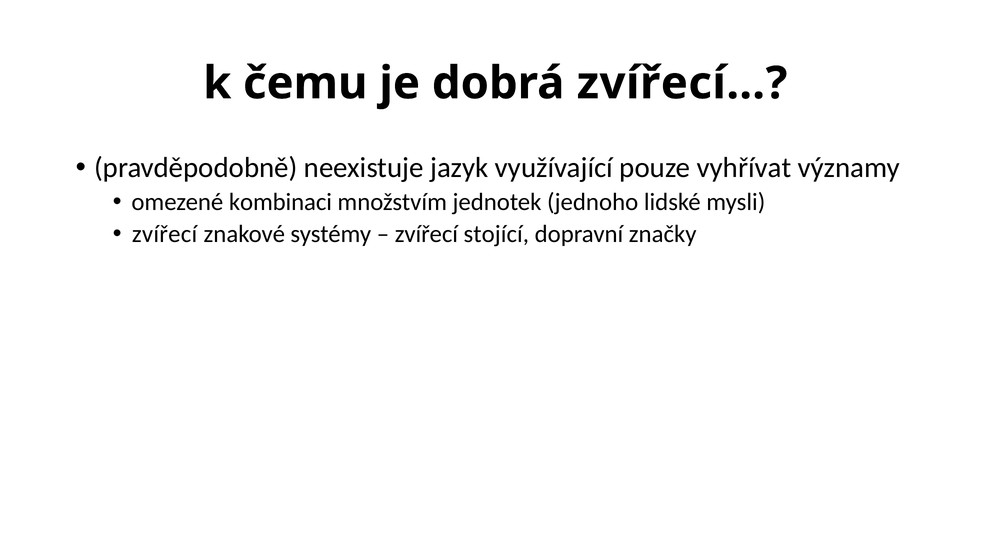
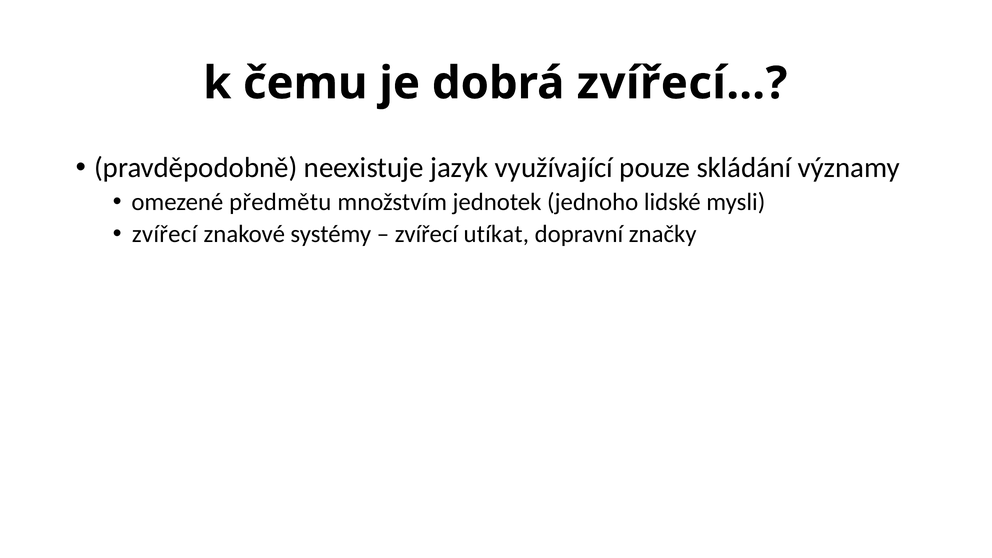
vyhřívat: vyhřívat -> skládání
kombinaci: kombinaci -> předmětu
stojící: stojící -> utíkat
